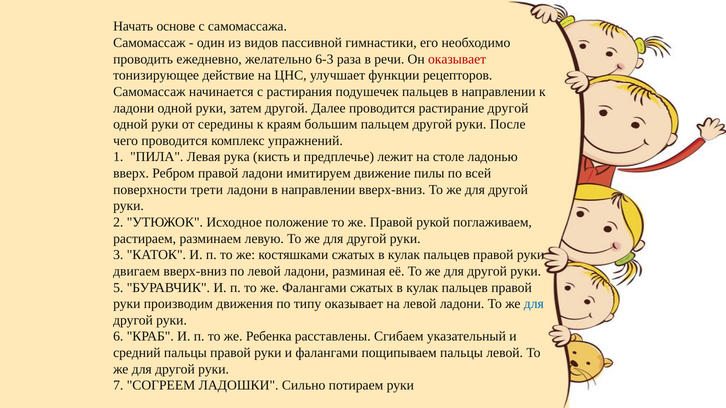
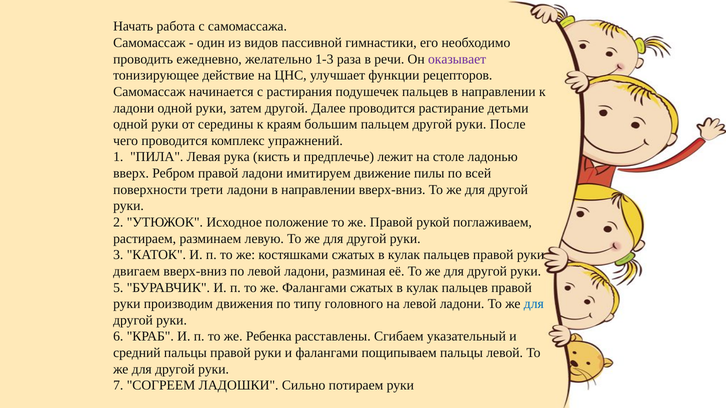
основе: основе -> работа
6-3: 6-3 -> 1-3
оказывает at (457, 59) colour: red -> purple
растирание другой: другой -> детьми
типу оказывает: оказывает -> головного
